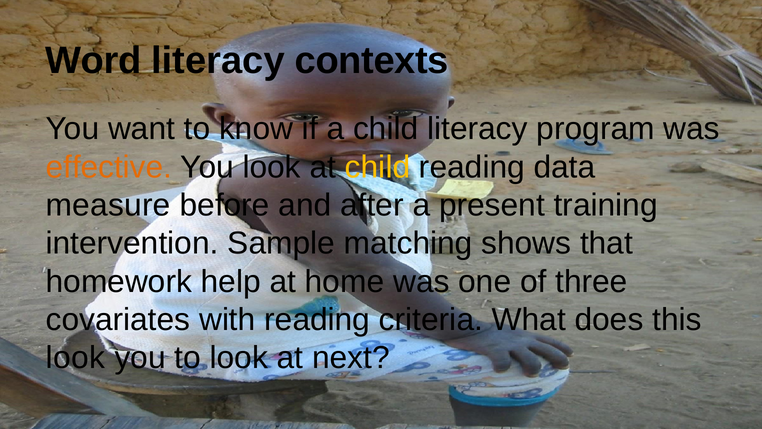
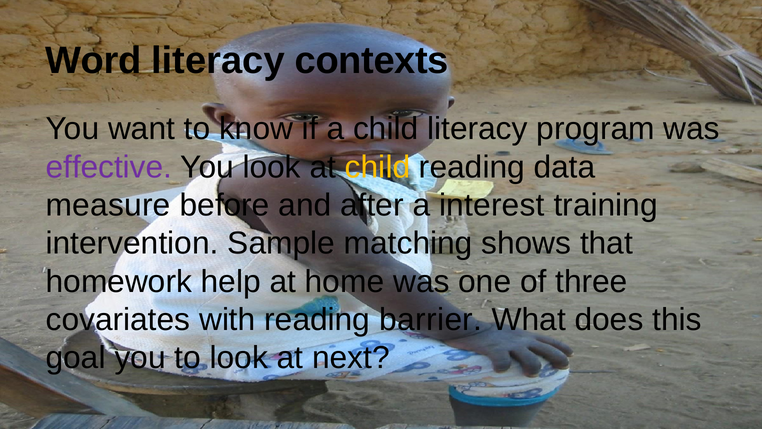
effective colour: orange -> purple
present: present -> interest
criteria: criteria -> barrier
look at (76, 358): look -> goal
